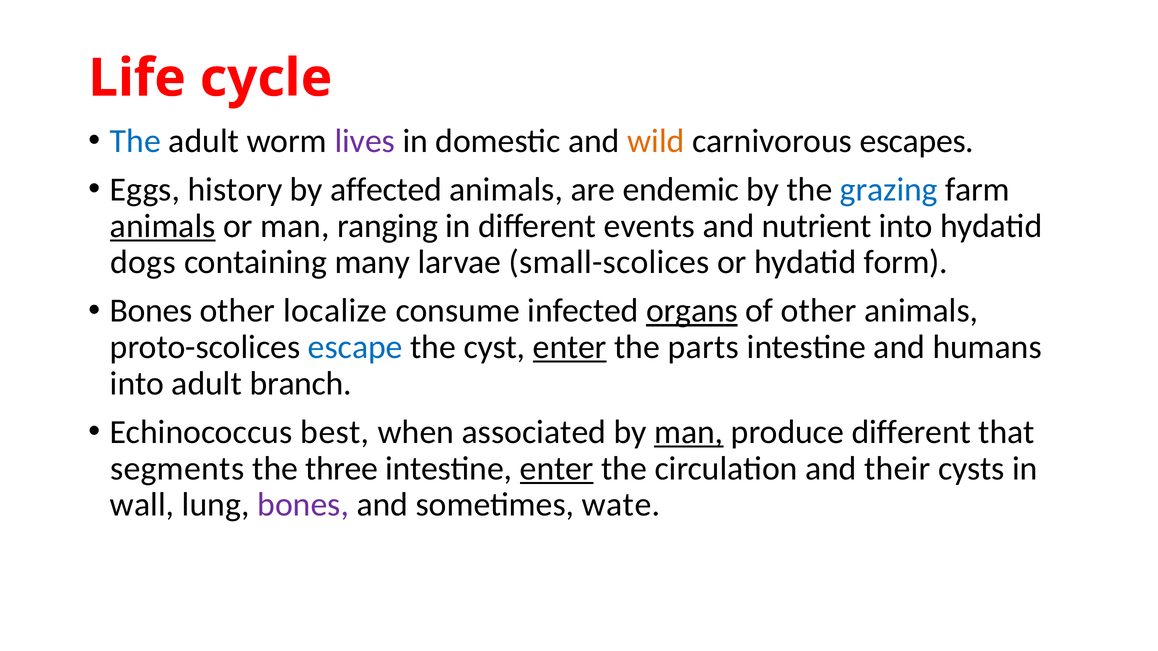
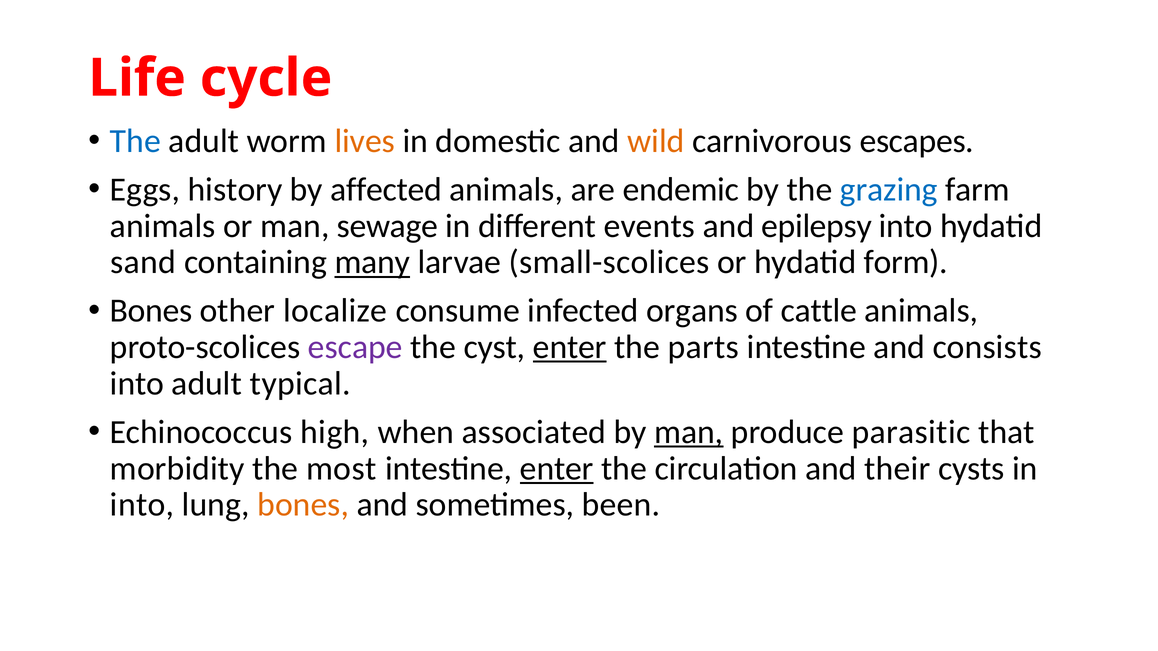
lives colour: purple -> orange
animals at (163, 226) underline: present -> none
ranging: ranging -> sewage
nutrient: nutrient -> epilepsy
dogs: dogs -> sand
many underline: none -> present
organs underline: present -> none
of other: other -> cattle
escape colour: blue -> purple
humans: humans -> consists
branch: branch -> typical
best: best -> high
produce different: different -> parasitic
segments: segments -> morbidity
three: three -> most
wall at (142, 505): wall -> into
bones at (303, 505) colour: purple -> orange
wate: wate -> been
